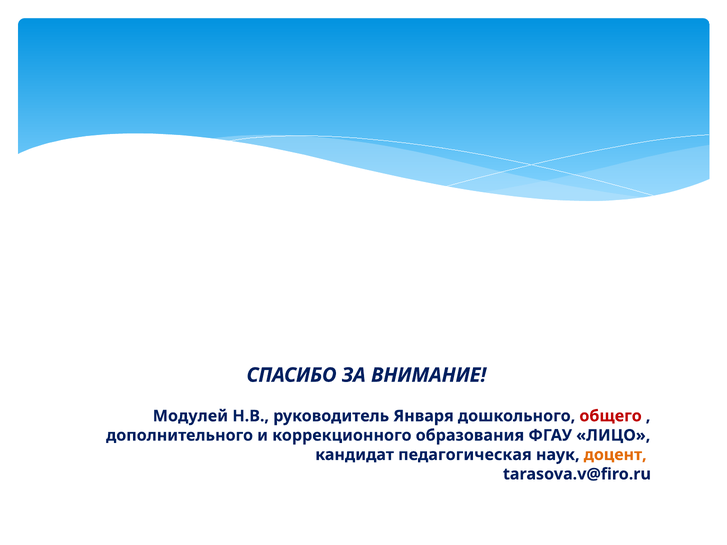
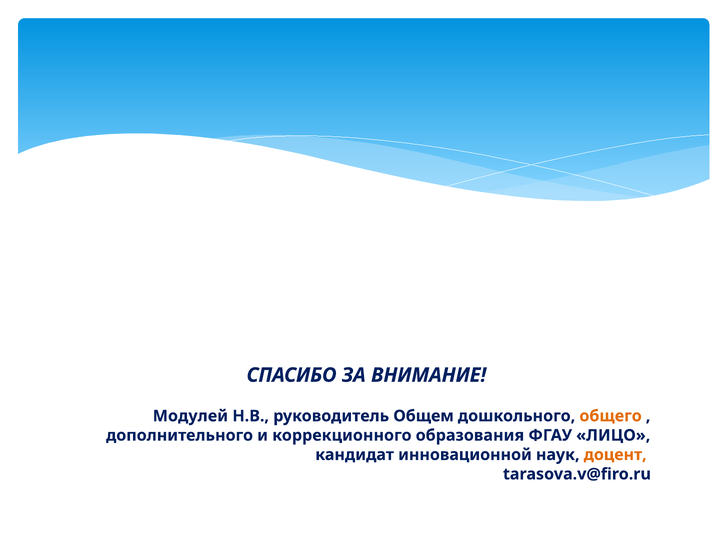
Января: Января -> Общем
общего colour: red -> orange
педагогическая: педагогическая -> инновационной
